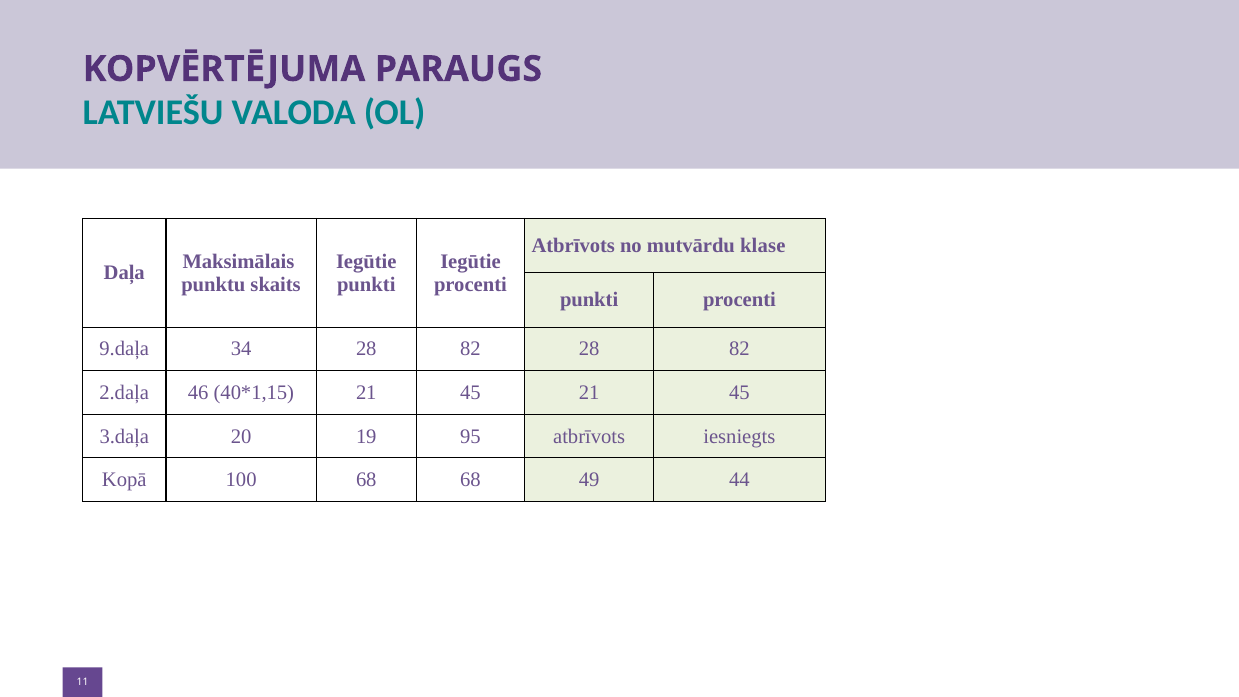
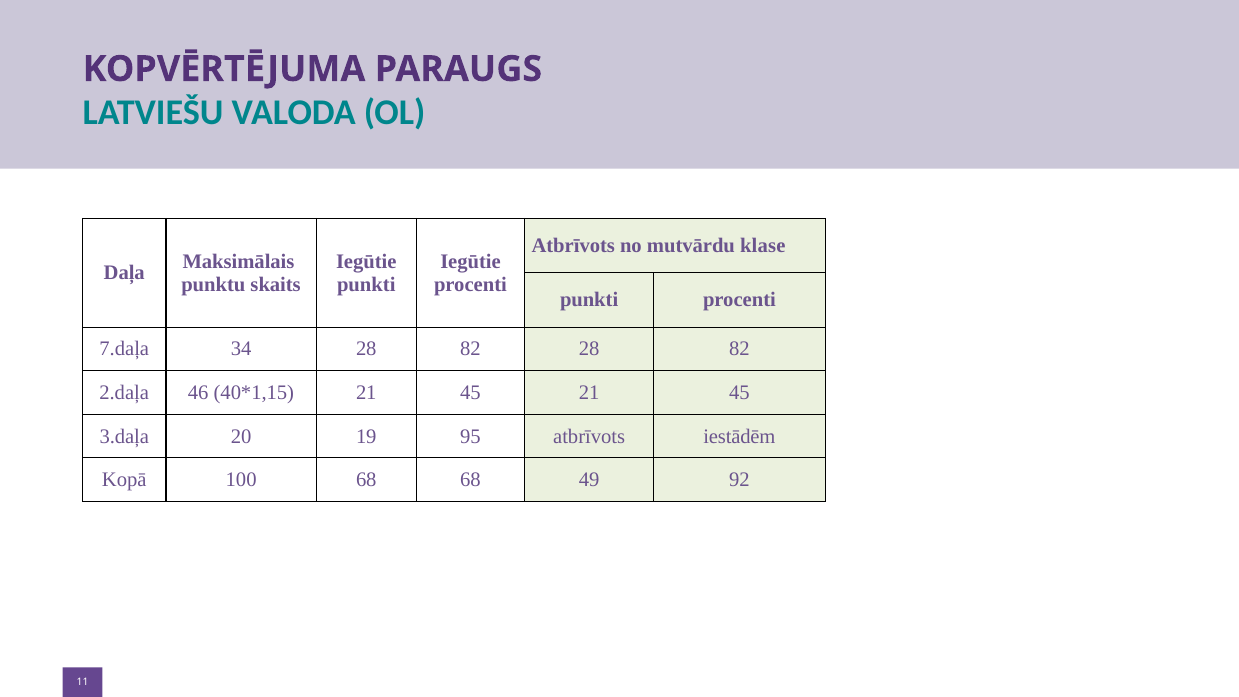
9.daļa: 9.daļa -> 7.daļa
iesniegts: iesniegts -> iestādēm
44: 44 -> 92
